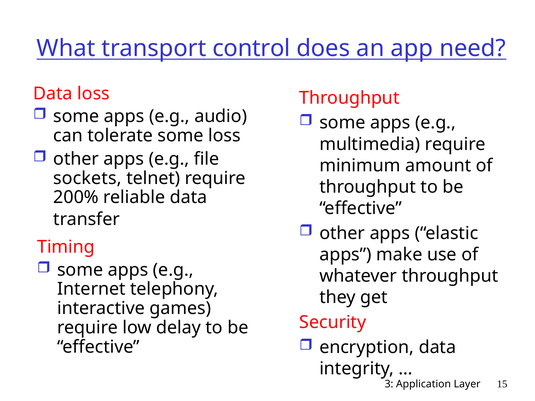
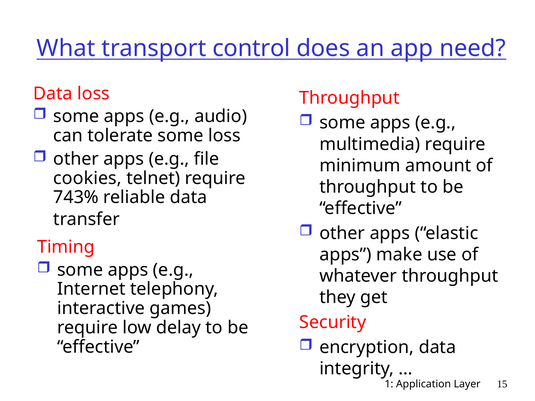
sockets: sockets -> cookies
200%: 200% -> 743%
3: 3 -> 1
